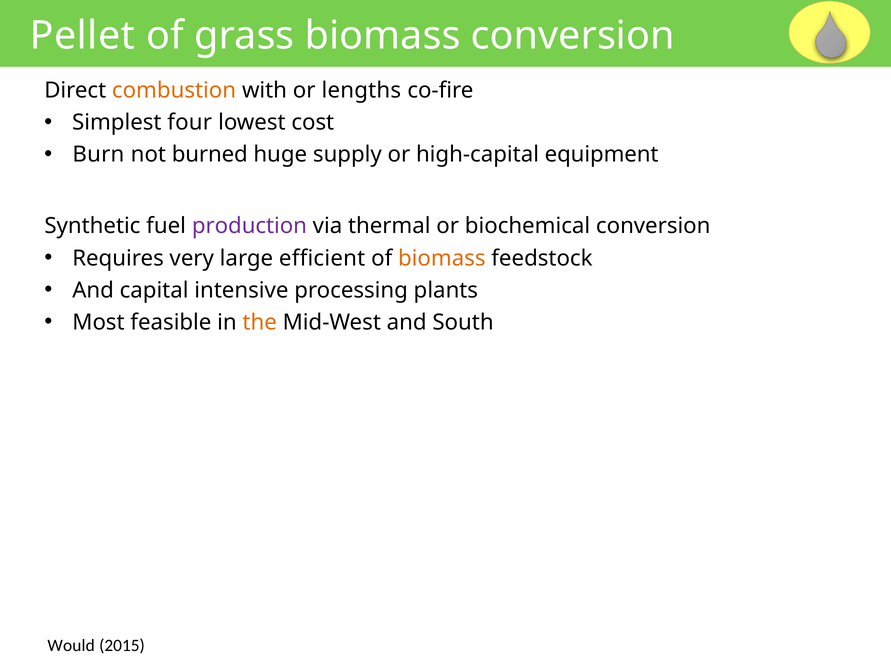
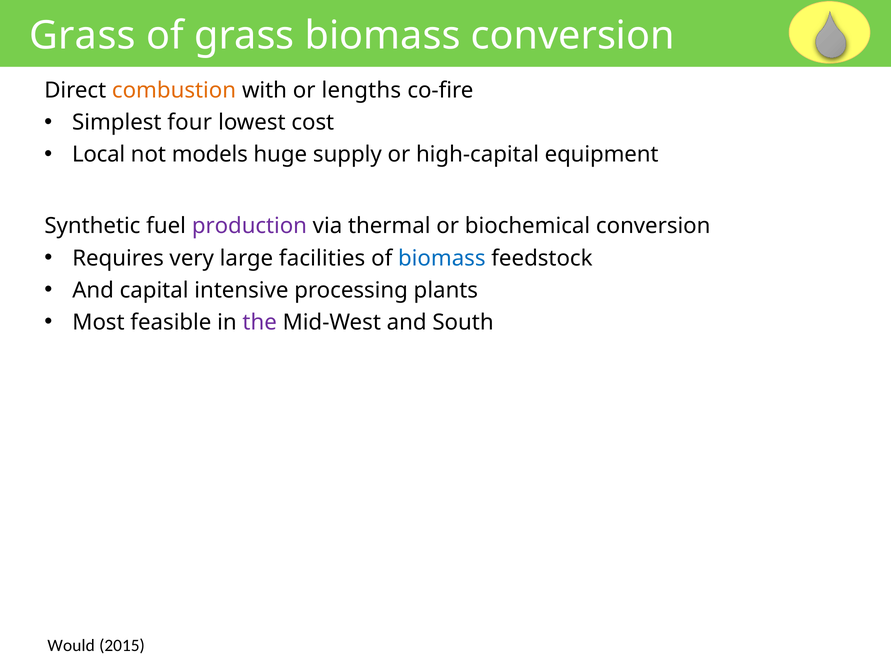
Pellet at (82, 36): Pellet -> Grass
Burn: Burn -> Local
burned: burned -> models
efficient: efficient -> facilities
biomass at (442, 258) colour: orange -> blue
the colour: orange -> purple
